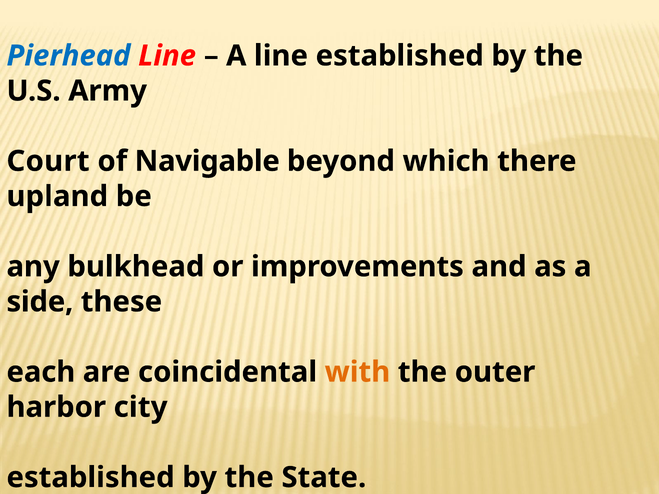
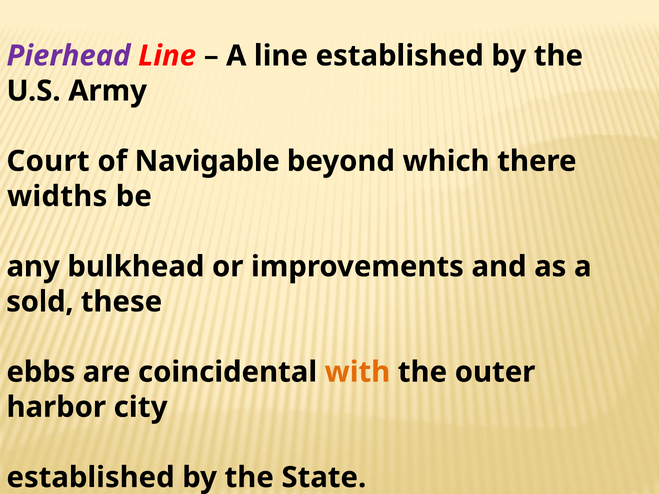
Pierhead colour: blue -> purple
upland: upland -> widths
side: side -> sold
each: each -> ebbs
